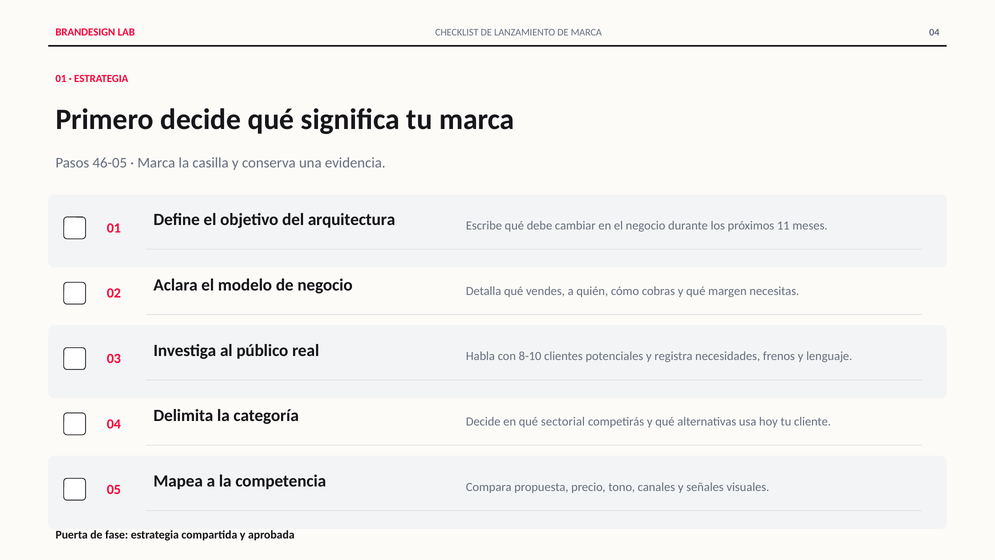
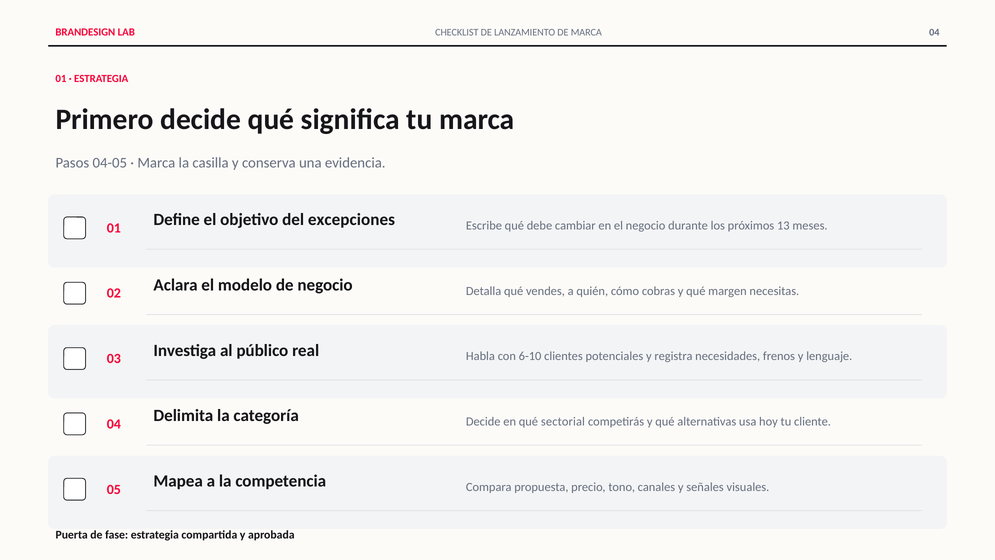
46-05: 46-05 -> 04-05
arquitectura: arquitectura -> excepciones
11: 11 -> 13
8-10: 8-10 -> 6-10
